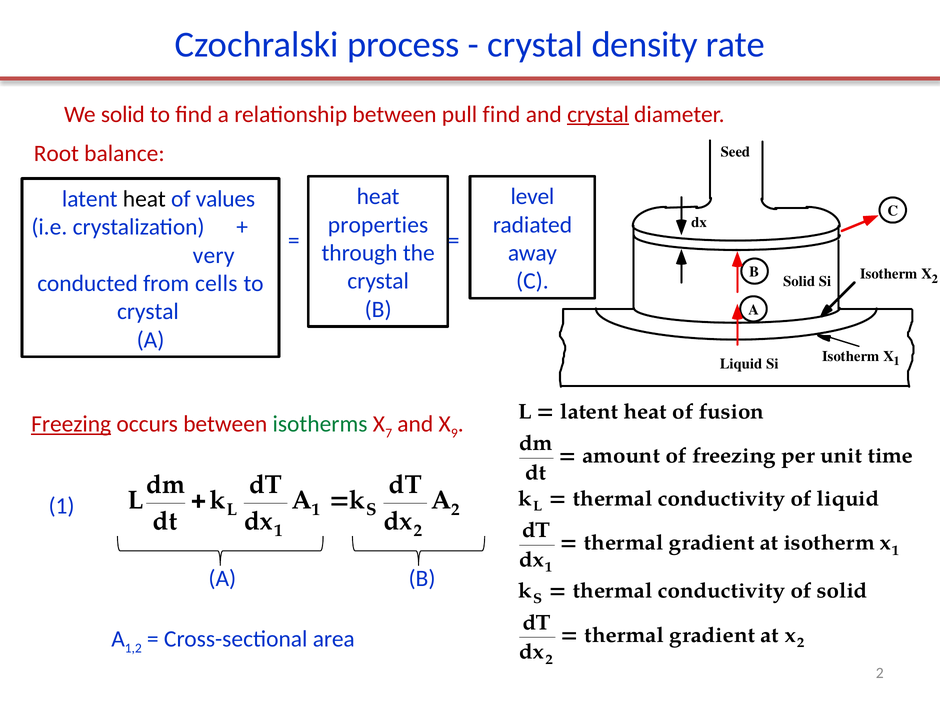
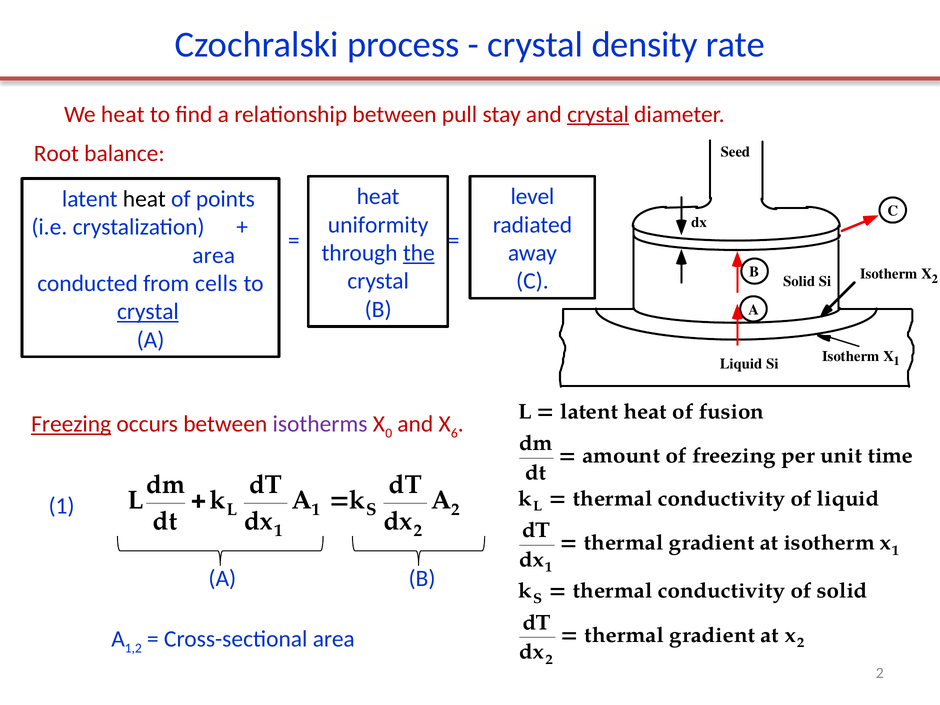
We solid: solid -> heat
pull find: find -> stay
values: values -> points
properties: properties -> uniformity
the underline: none -> present
very at (214, 255): very -> area
crystal at (148, 312) underline: none -> present
isotherms colour: green -> purple
7: 7 -> 0
9: 9 -> 6
